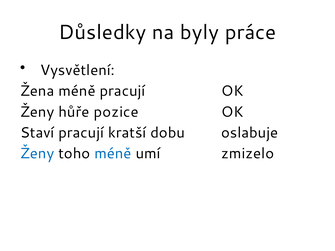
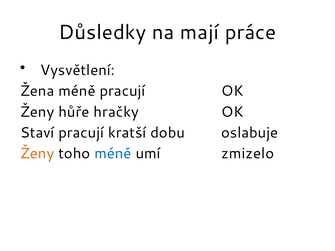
byly: byly -> mají
pozice: pozice -> hračky
Ženy at (37, 154) colour: blue -> orange
